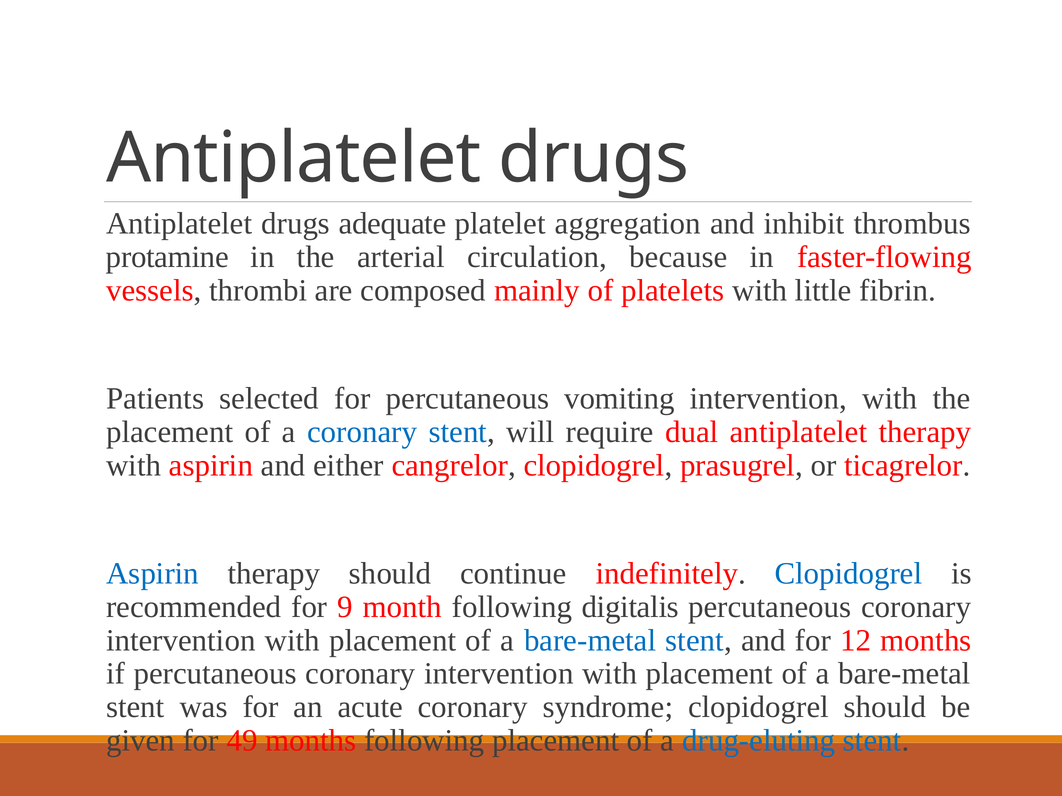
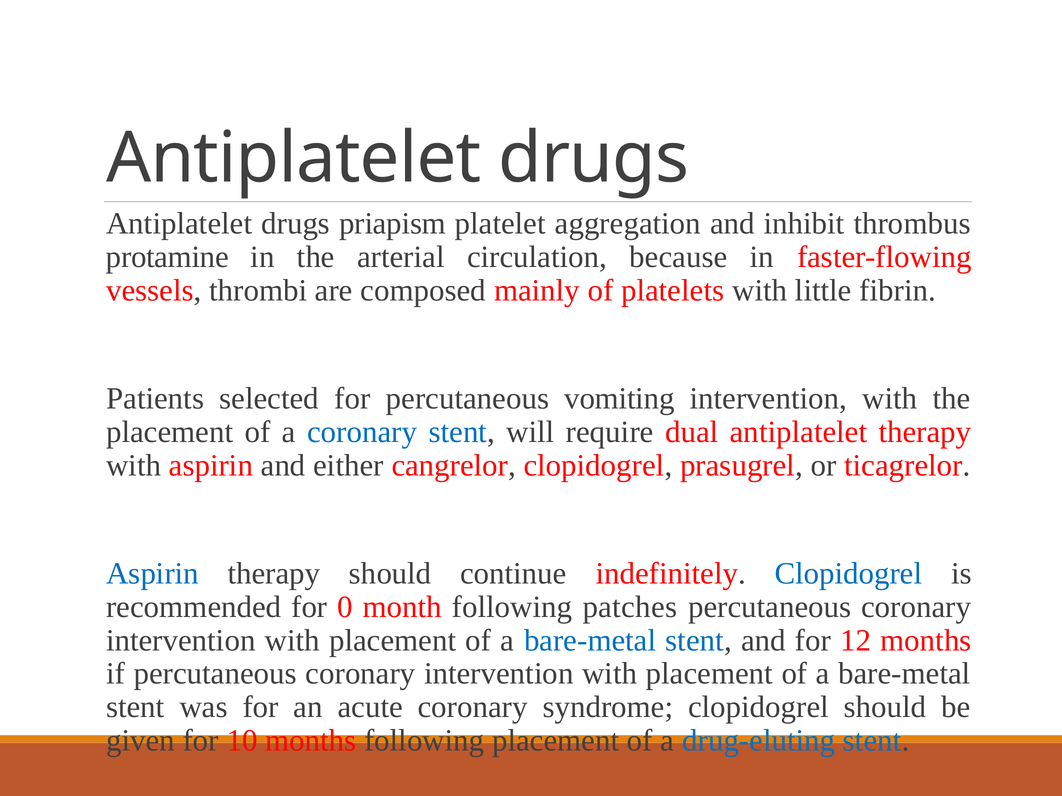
adequate: adequate -> priapism
9: 9 -> 0
digitalis: digitalis -> patches
49: 49 -> 10
